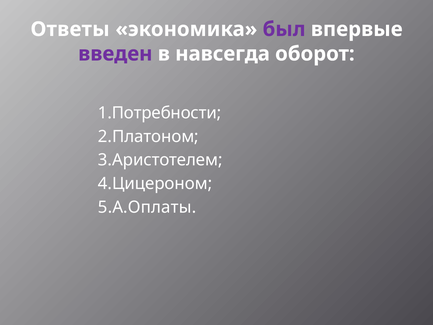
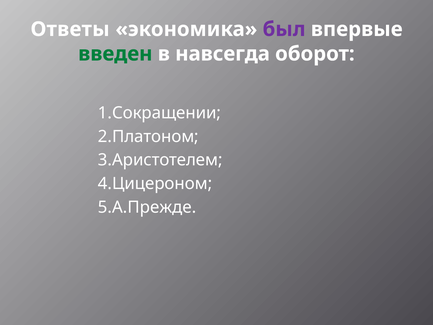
введен colour: purple -> green
1.Потребности: 1.Потребности -> 1.Сокращении
5.А.Оплаты: 5.А.Оплаты -> 5.А.Прежде
